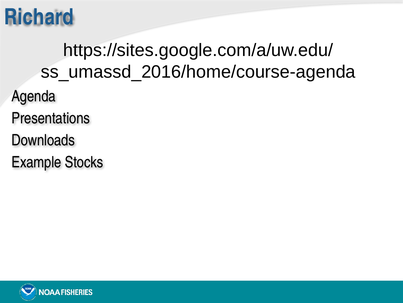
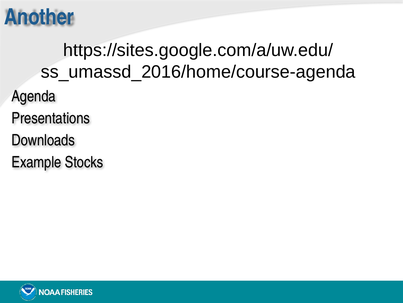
Richard: Richard -> Another
